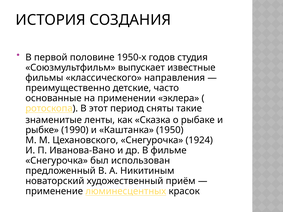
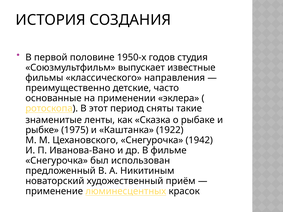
1990: 1990 -> 1975
1950: 1950 -> 1922
1924: 1924 -> 1942
